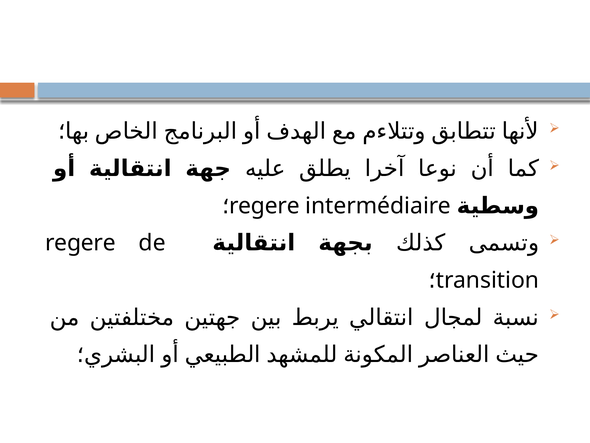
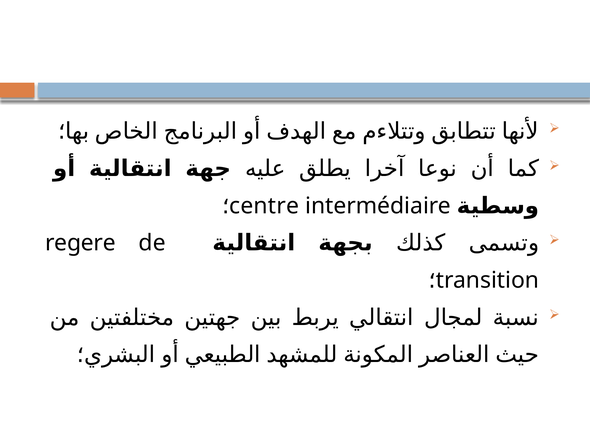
regere at (264, 206): regere -> centre
